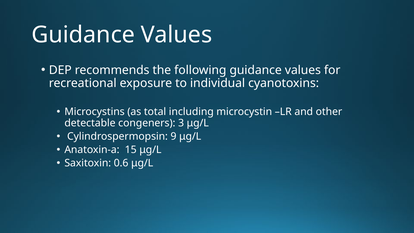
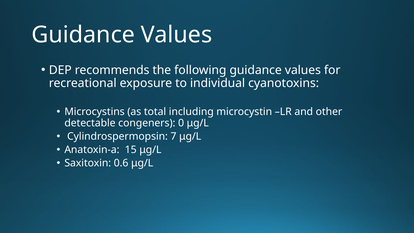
3: 3 -> 0
9: 9 -> 7
